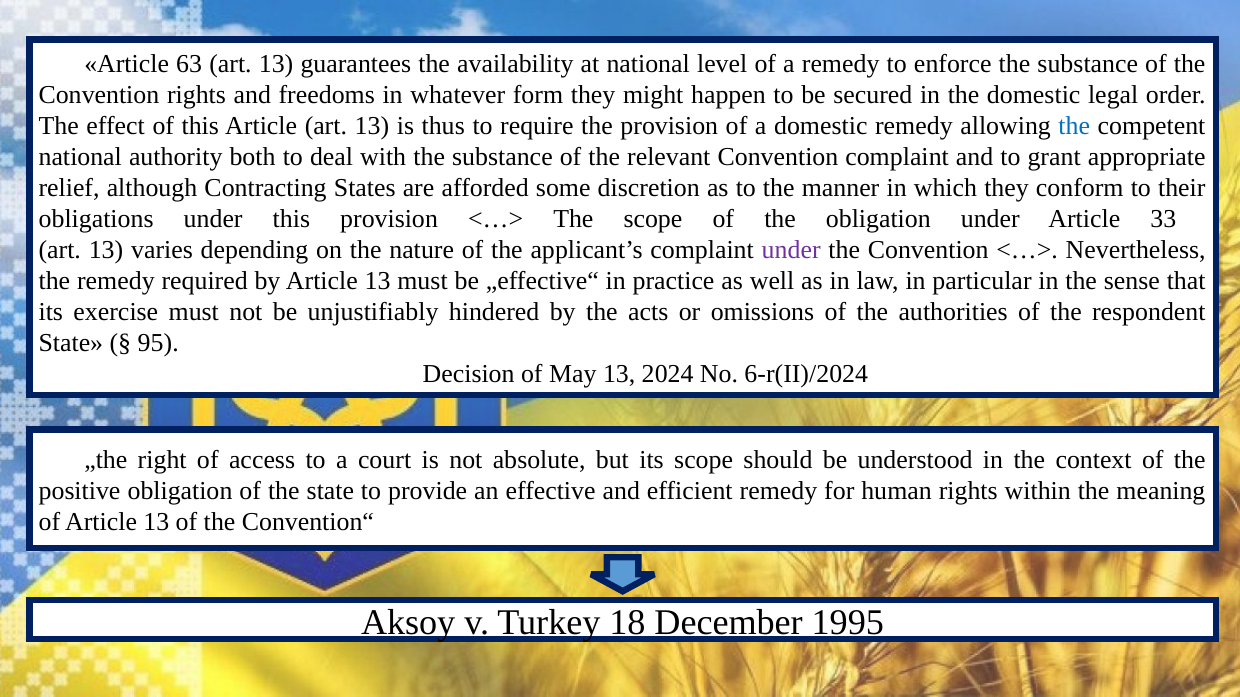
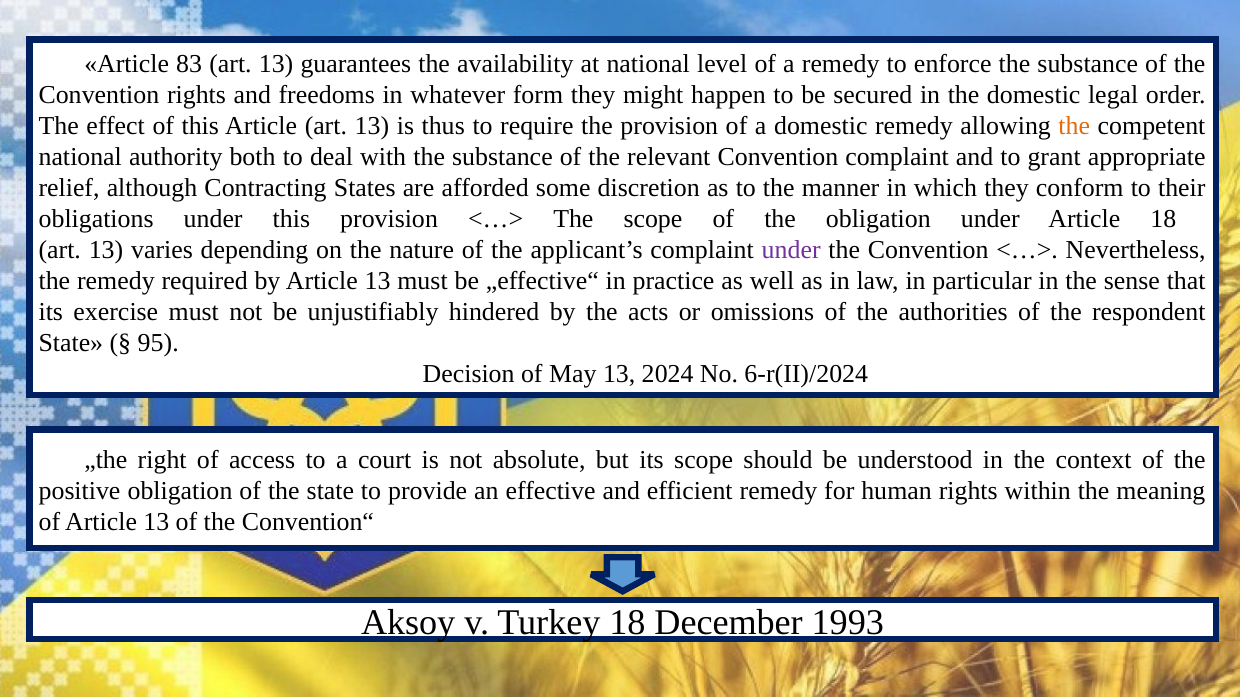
63: 63 -> 83
the at (1074, 126) colour: blue -> orange
Article 33: 33 -> 18
1995: 1995 -> 1993
